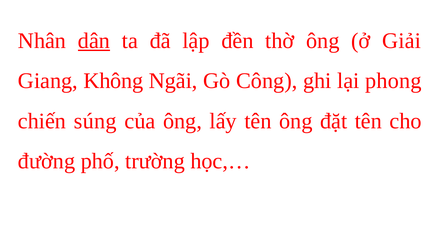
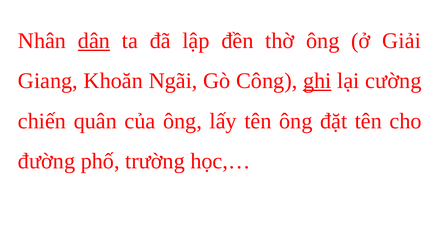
Không: Không -> Khoăn
ghi underline: none -> present
phong: phong -> cường
súng: súng -> quân
